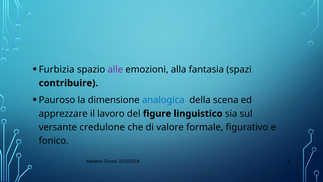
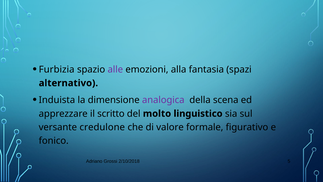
contribuire: contribuire -> alternativo
Pauroso: Pauroso -> Induista
analogica colour: blue -> purple
lavoro: lavoro -> scritto
figure: figure -> molto
